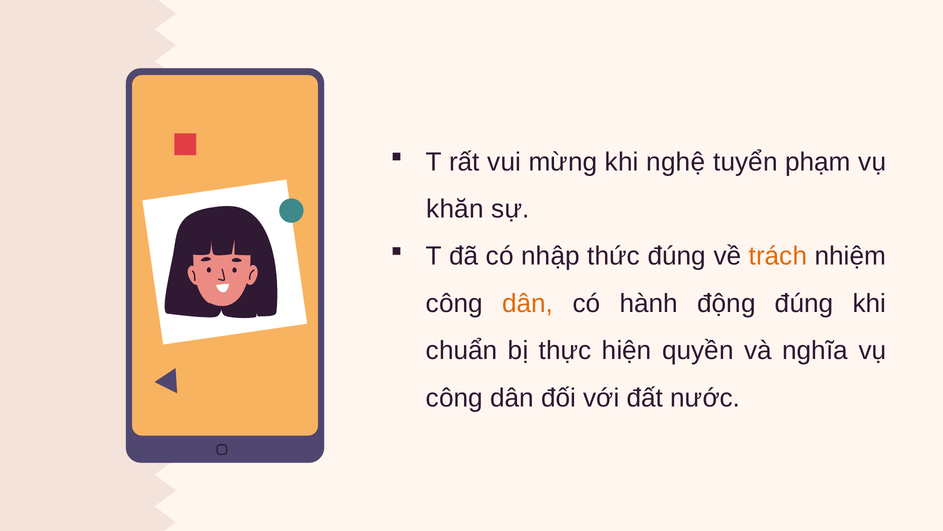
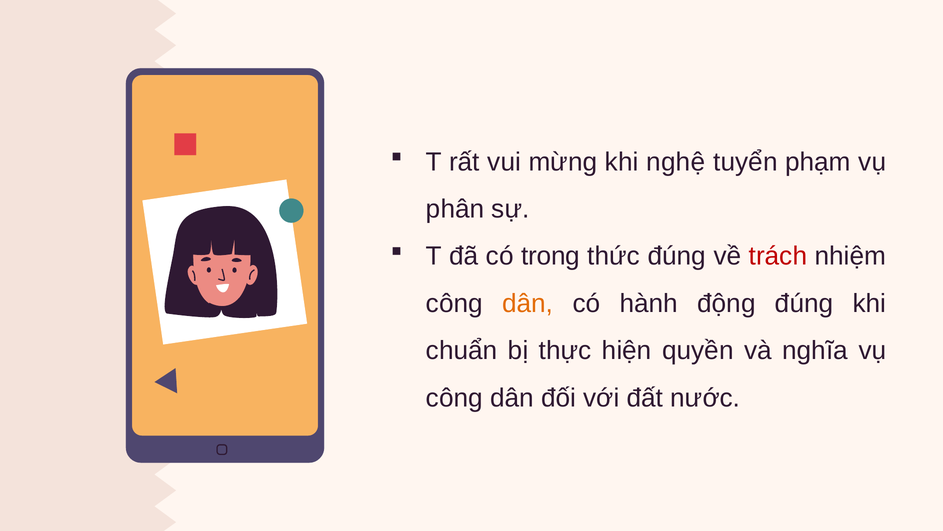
khăn: khăn -> phân
nhập: nhập -> trong
trách colour: orange -> red
